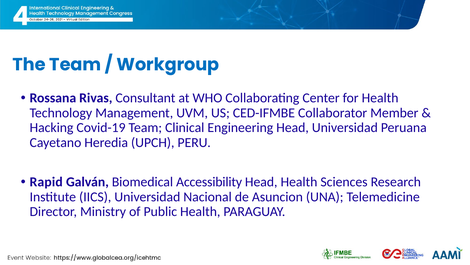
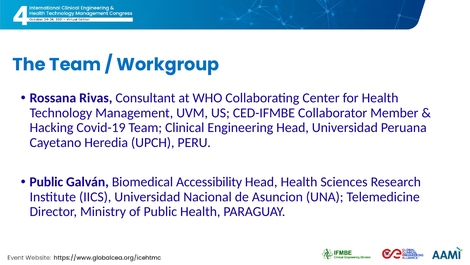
Rapid at (46, 182): Rapid -> Public
